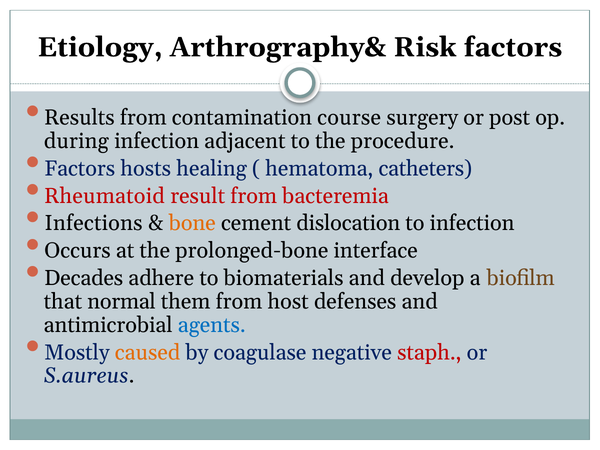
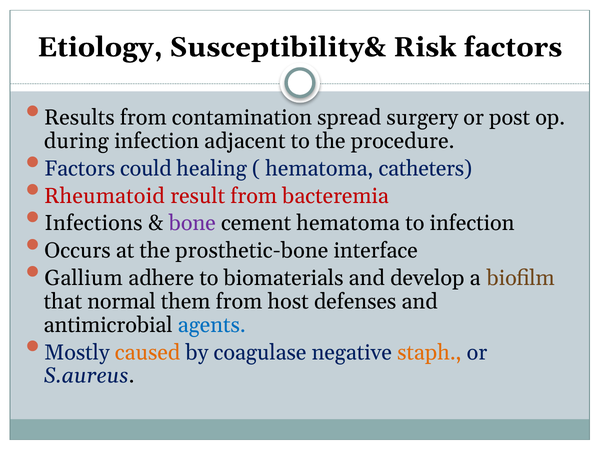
Arthrography&: Arthrography& -> Susceptibility&
course: course -> spread
hosts: hosts -> could
bone colour: orange -> purple
cement dislocation: dislocation -> hematoma
prolonged-bone: prolonged-bone -> prosthetic-bone
Decades: Decades -> Gallium
staph colour: red -> orange
